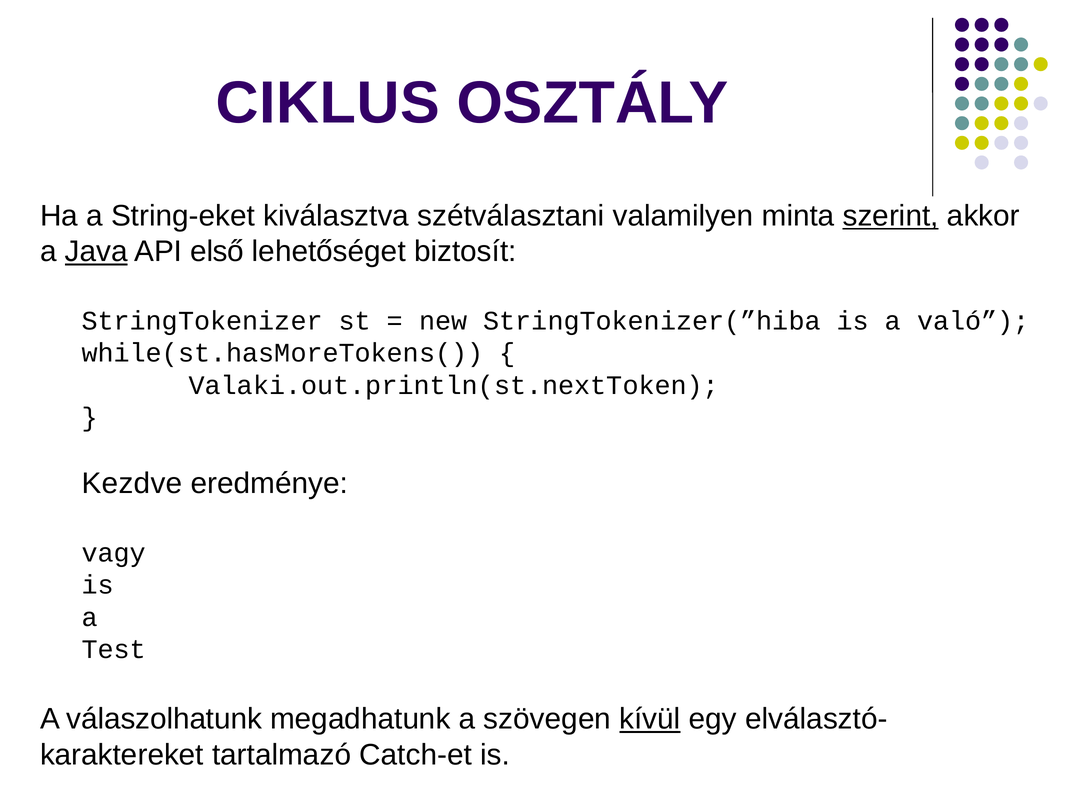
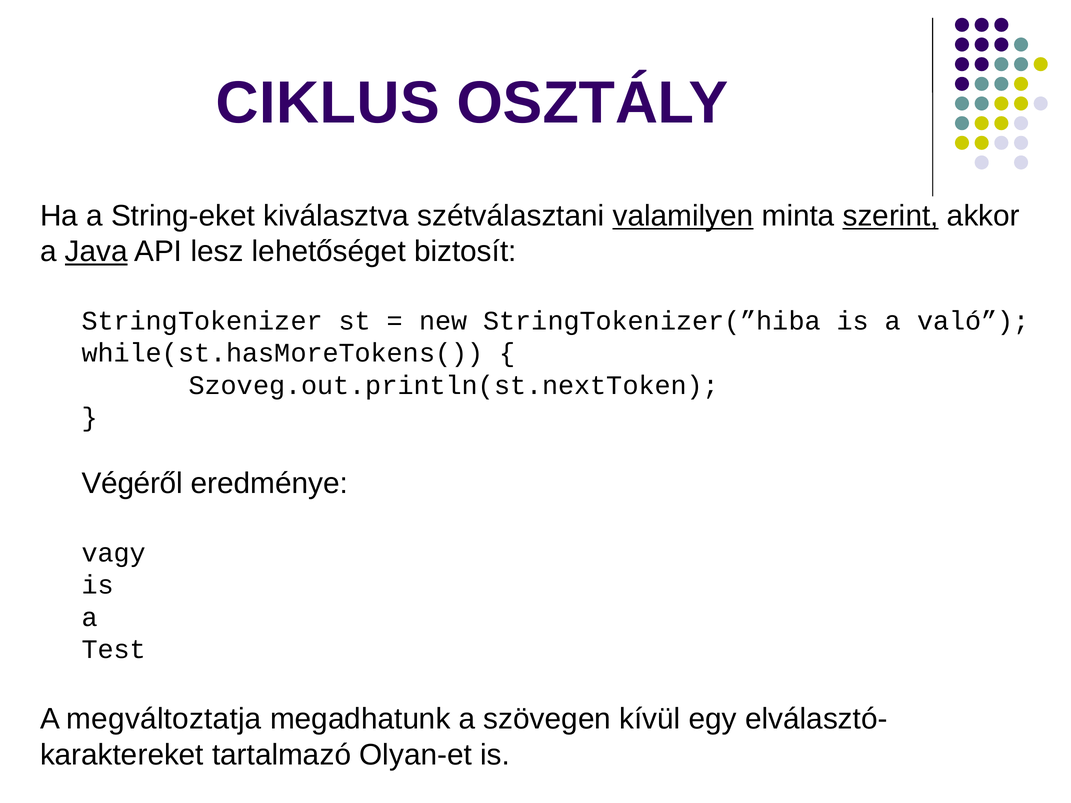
valamilyen underline: none -> present
első: első -> lesz
Valaki.out.println(st.nextToken: Valaki.out.println(st.nextToken -> Szoveg.out.println(st.nextToken
Kezdve: Kezdve -> Végéről
válaszolhatunk: válaszolhatunk -> megváltoztatja
kívül underline: present -> none
Catch-et: Catch-et -> Olyan-et
